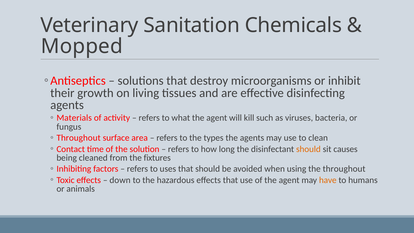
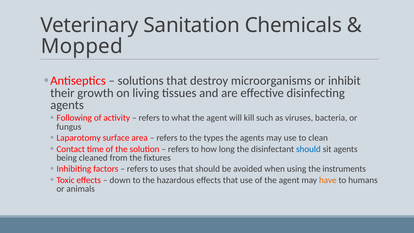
Materials: Materials -> Following
Throughout at (79, 138): Throughout -> Laparotomy
should at (308, 149) colour: orange -> blue
sit causes: causes -> agents
the throughout: throughout -> instruments
